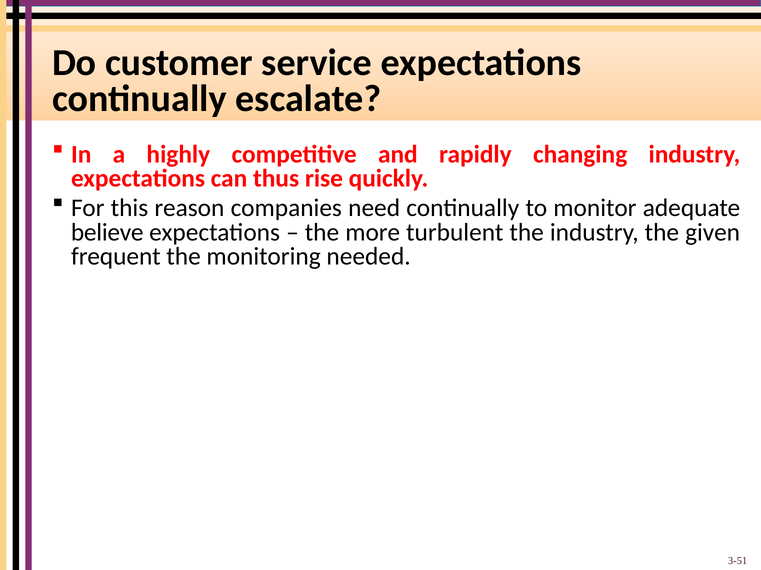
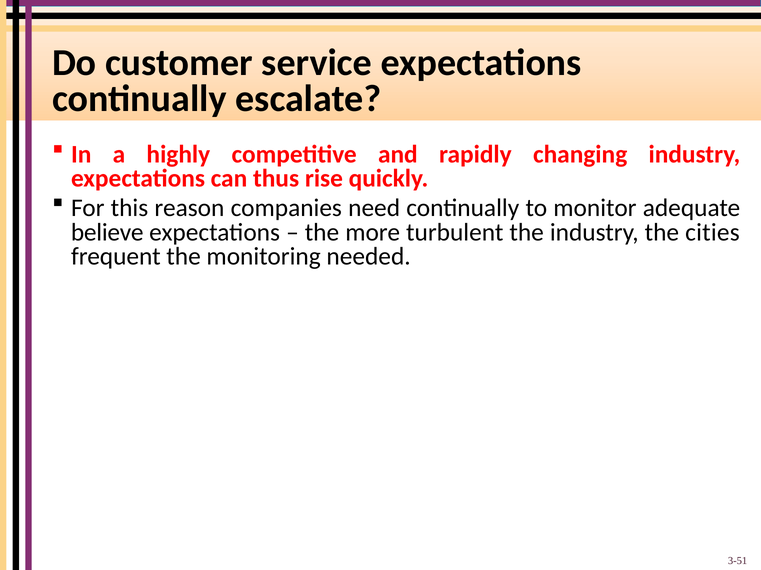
given: given -> cities
